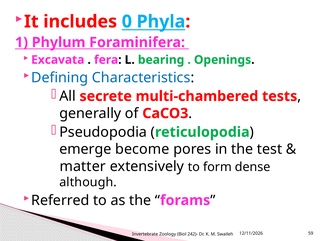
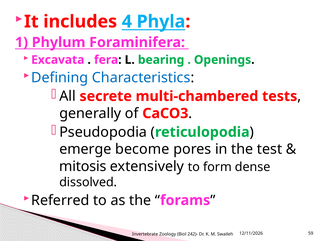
0: 0 -> 4
matter: matter -> mitosis
although: although -> dissolved
